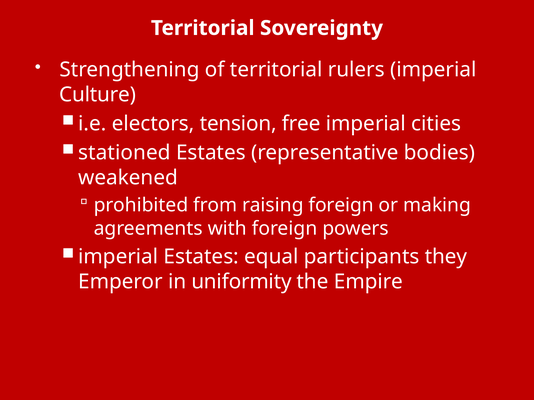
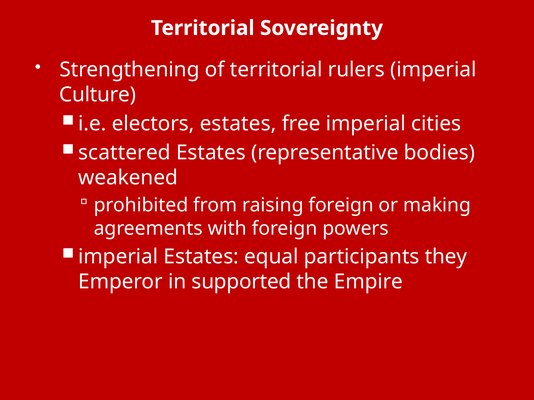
electors tension: tension -> estates
stationed: stationed -> scattered
uniformity: uniformity -> supported
